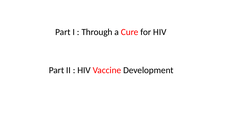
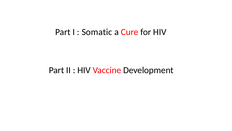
Through: Through -> Somatic
